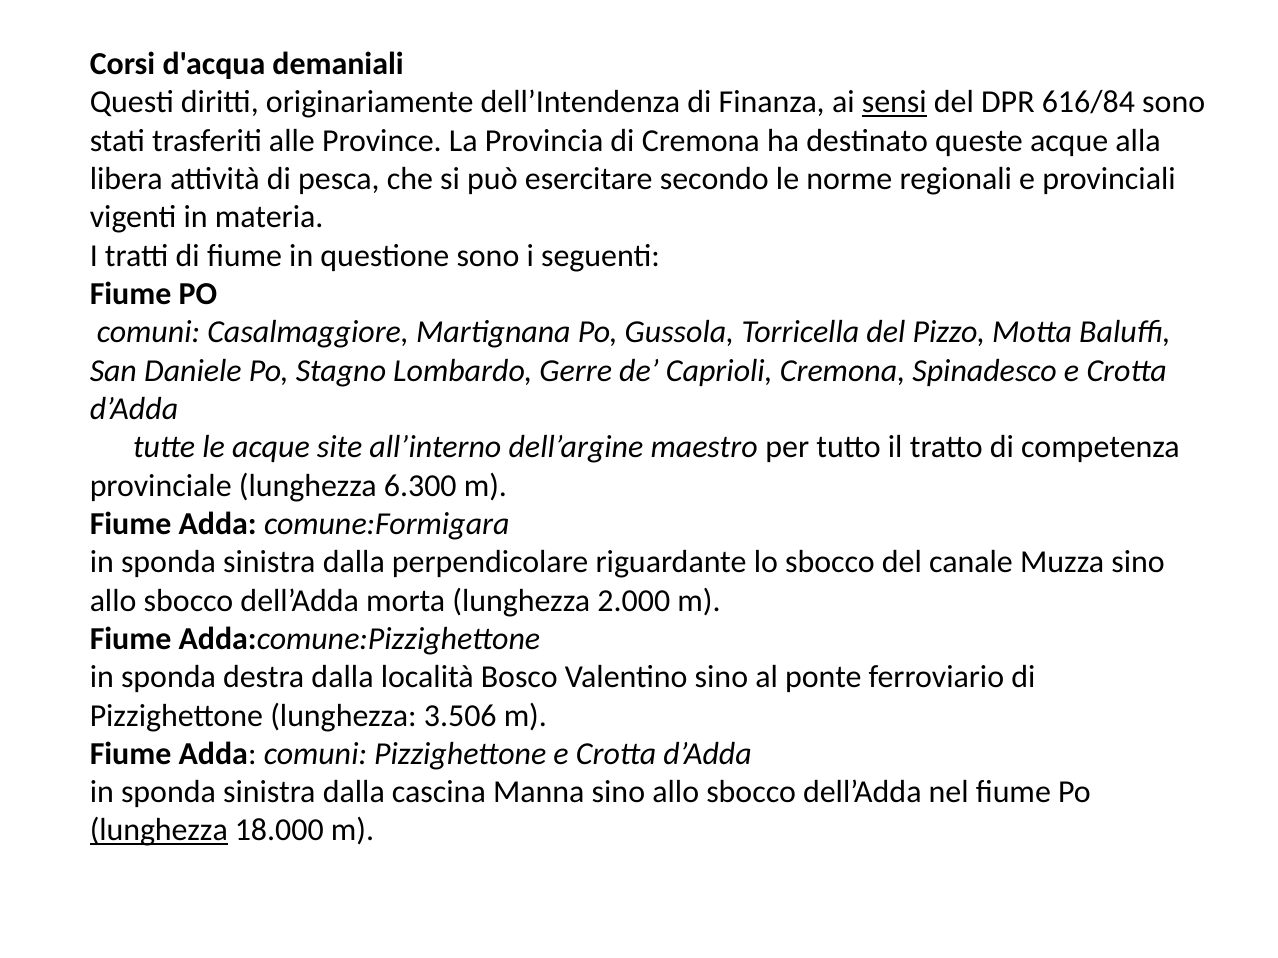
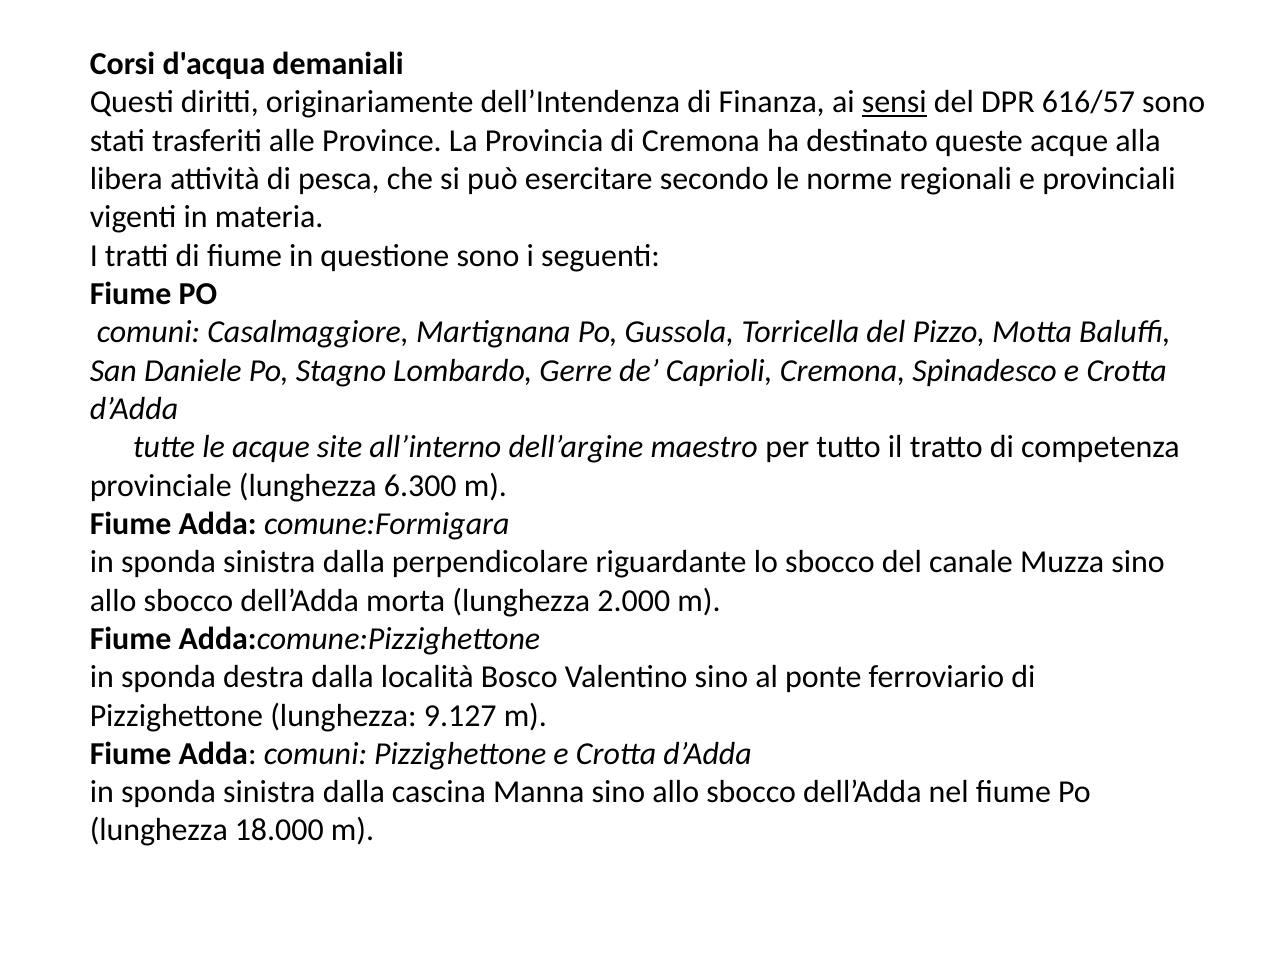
616/84: 616/84 -> 616/57
3.506: 3.506 -> 9.127
lunghezza at (159, 831) underline: present -> none
